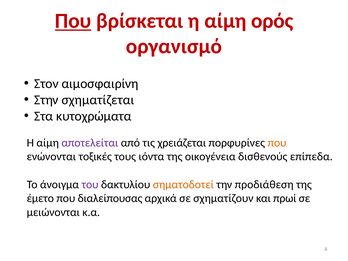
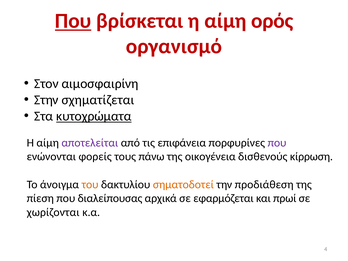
κυτοχρώματα underline: none -> present
χρειάζεται: χρειάζεται -> επιφάνεια
που at (277, 143) colour: orange -> purple
τοξικές: τοξικές -> φορείς
ιόντα: ιόντα -> πάνω
επίπεδα: επίπεδα -> κίρρωση
του colour: purple -> orange
έμετο: έμετο -> πίεση
σχηματίζουν: σχηματίζουν -> εφαρμόζεται
μειώνονται: μειώνονται -> χωρίζονται
